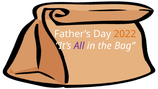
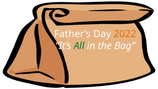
All colour: purple -> green
